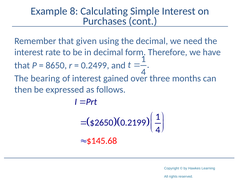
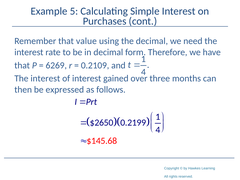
8: 8 -> 5
given: given -> value
8650: 8650 -> 6269
0.2499: 0.2499 -> 0.2109
bearing at (45, 78): bearing -> interest
